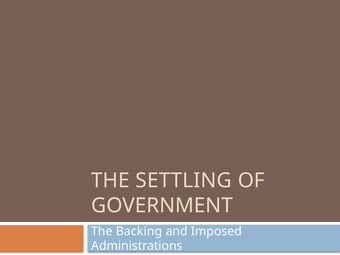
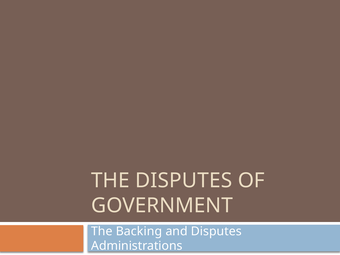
THE SETTLING: SETTLING -> DISPUTES
and Imposed: Imposed -> Disputes
